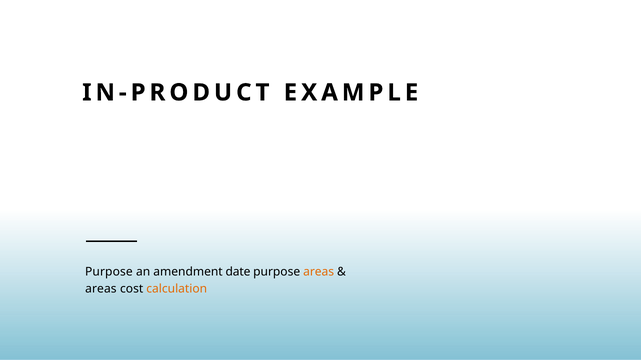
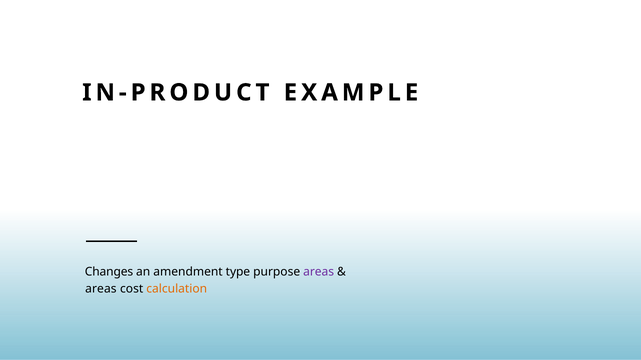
Purpose at (109, 272): Purpose -> Changes
date: date -> type
areas at (319, 272) colour: orange -> purple
